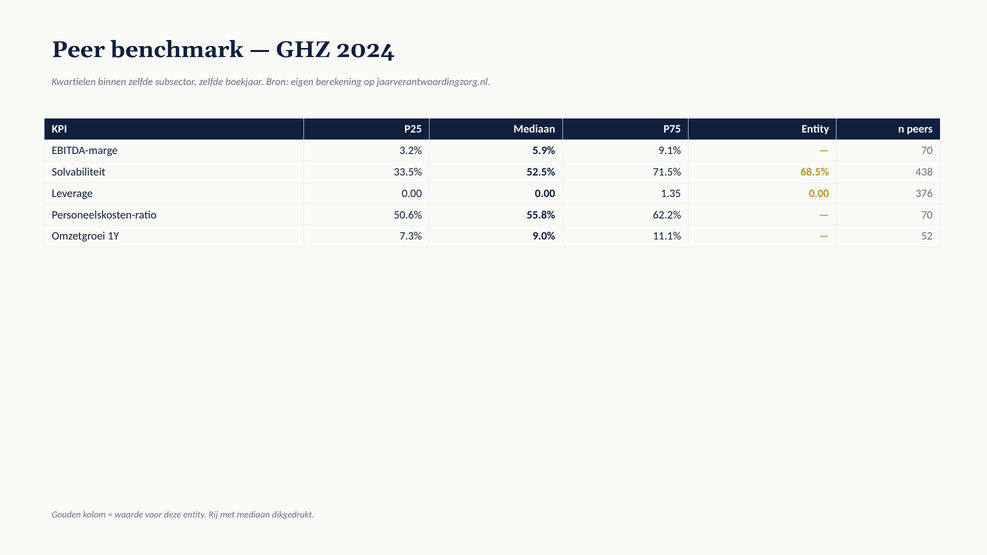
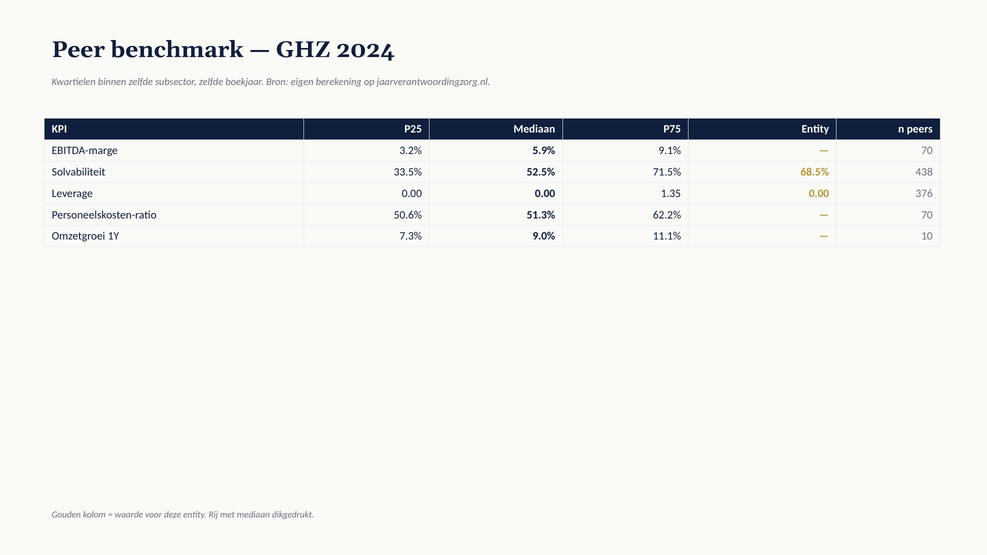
55.8%: 55.8% -> 51.3%
52: 52 -> 10
